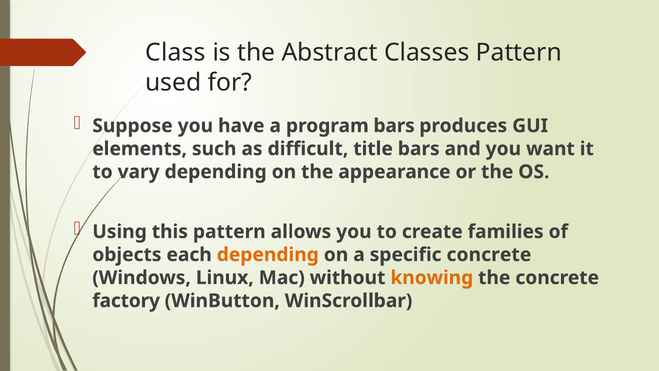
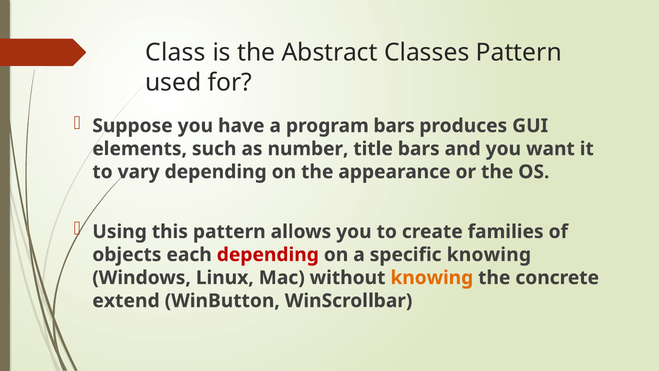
difficult: difficult -> number
depending at (268, 255) colour: orange -> red
specific concrete: concrete -> knowing
factory: factory -> extend
